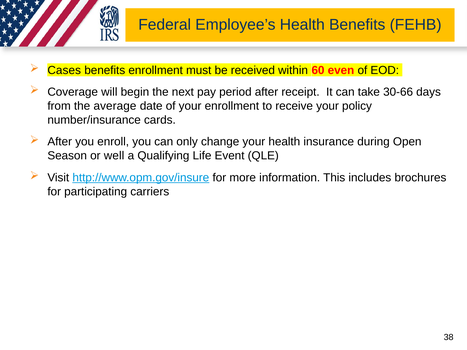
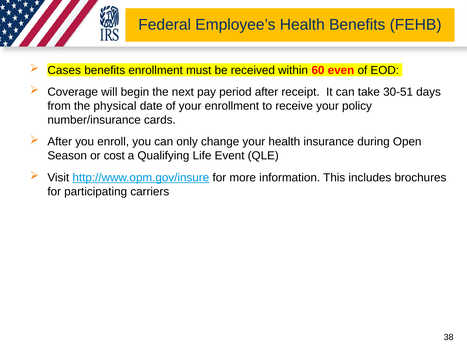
30-66: 30-66 -> 30-51
average: average -> physical
well: well -> cost
